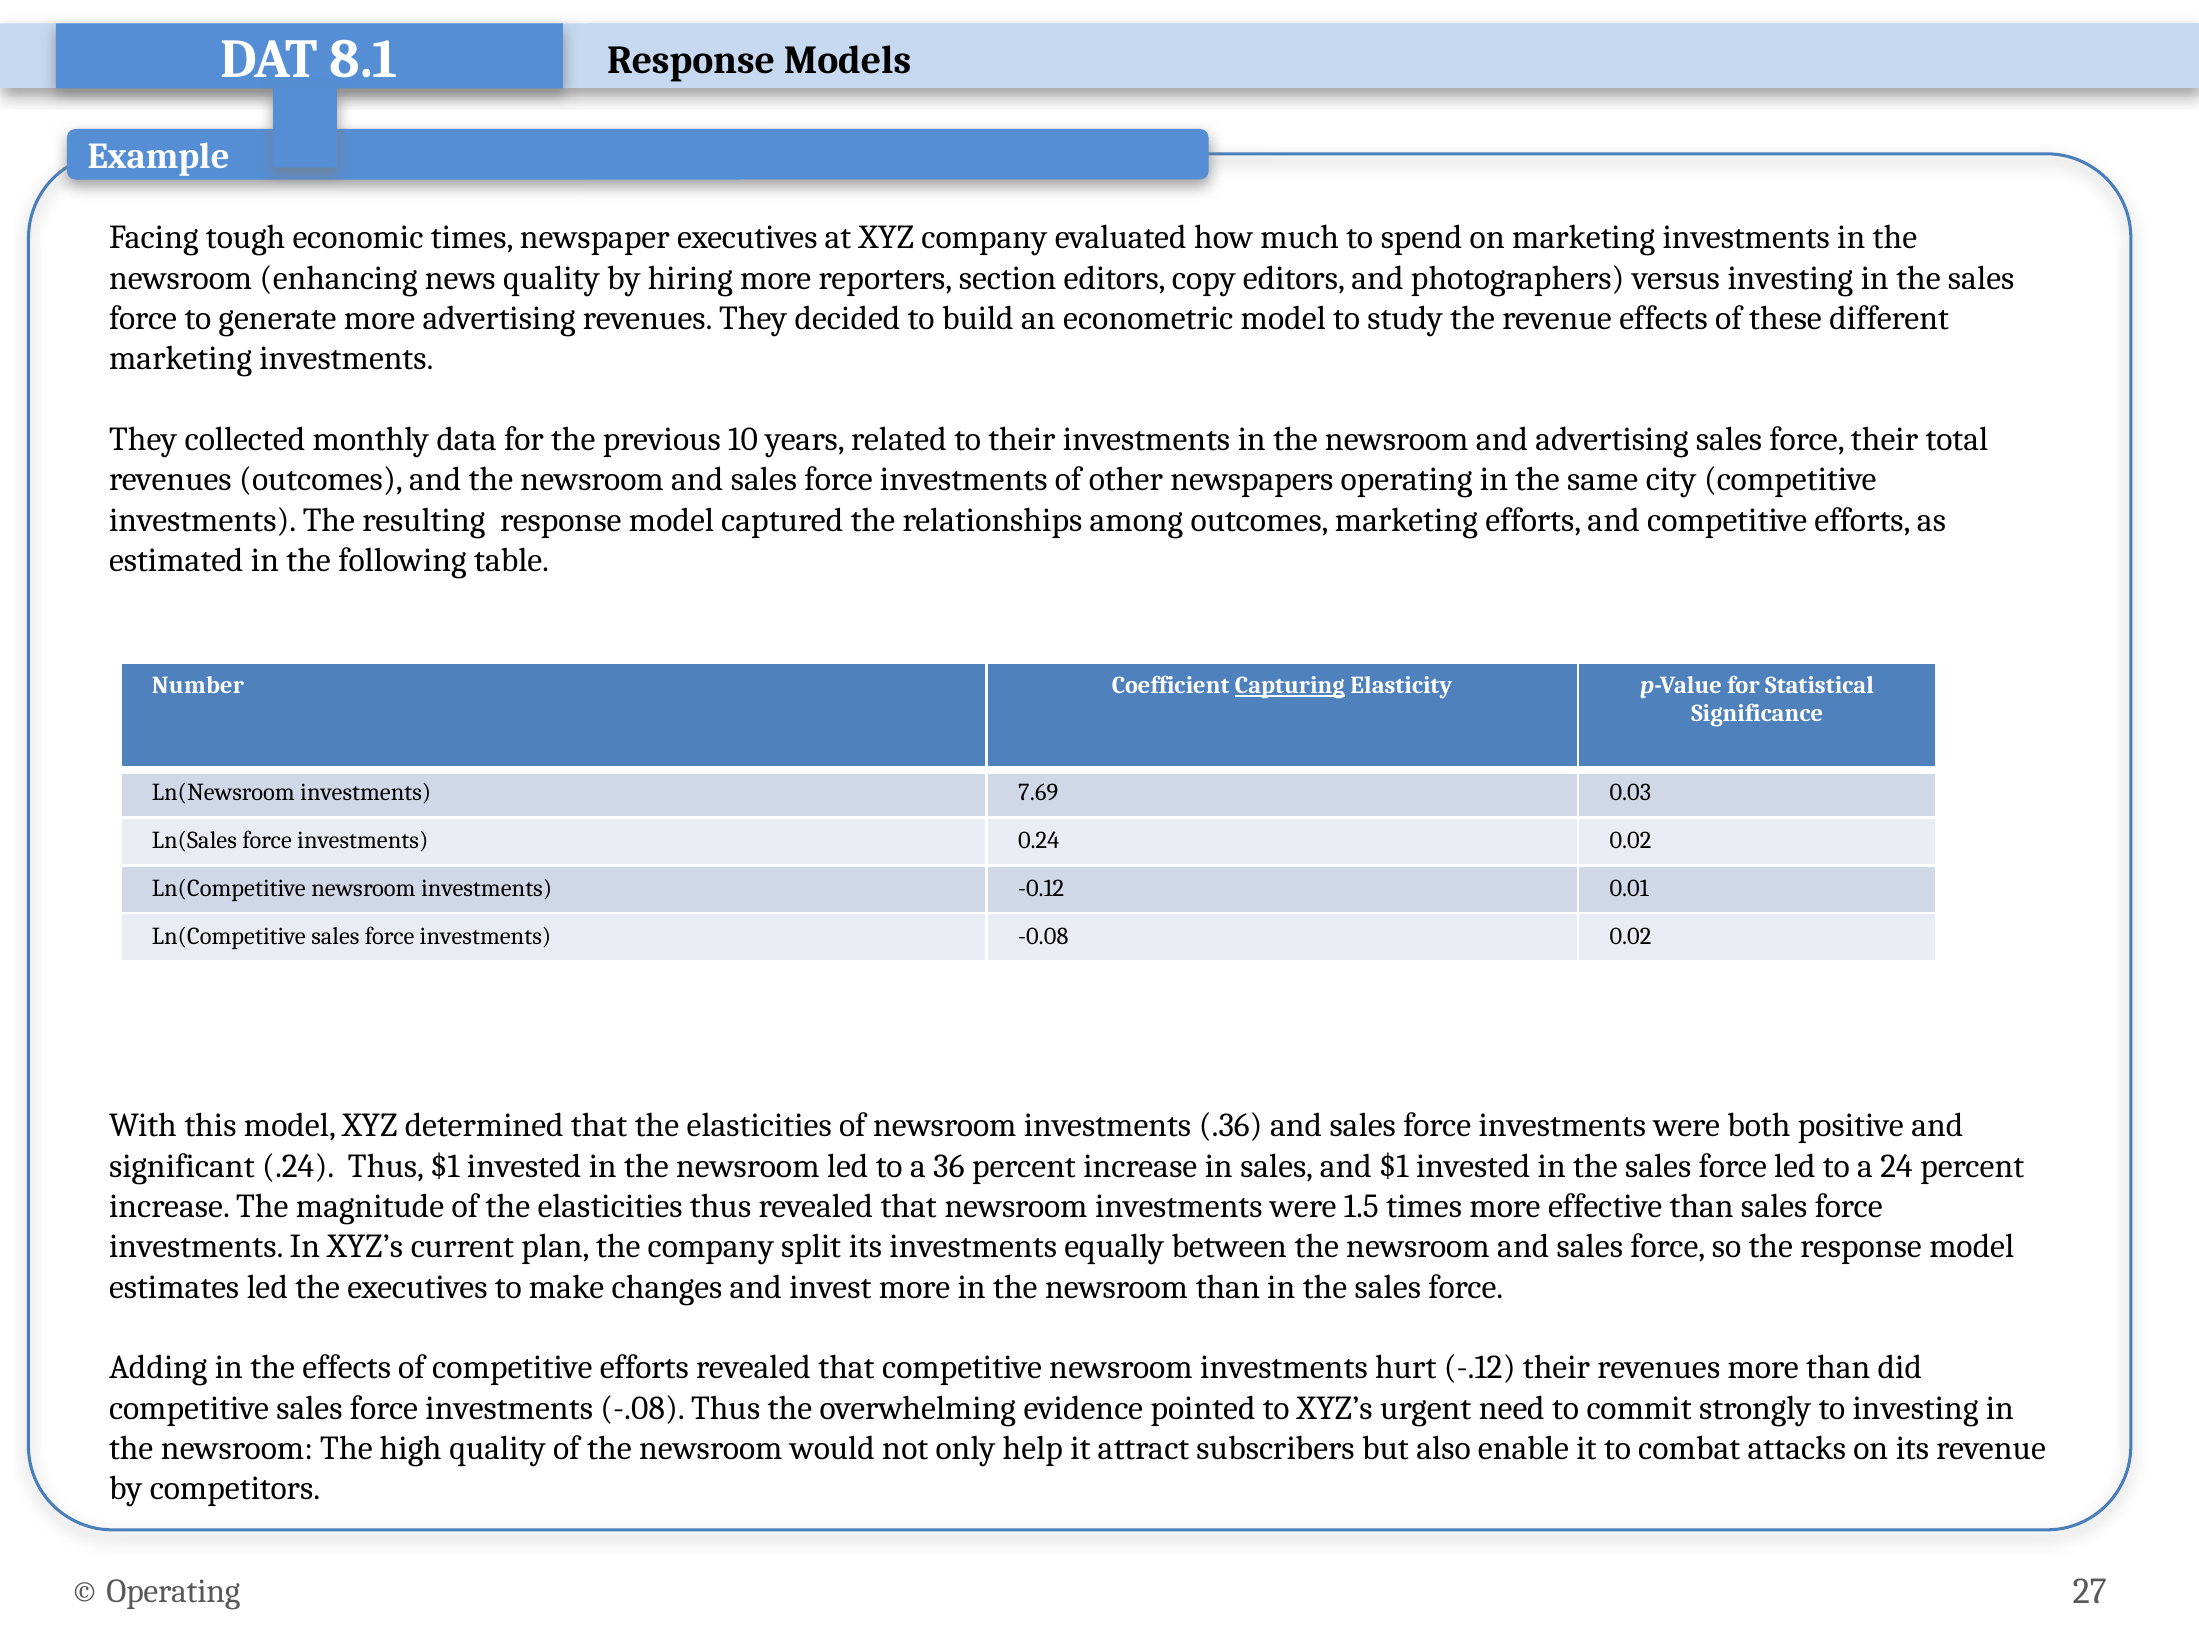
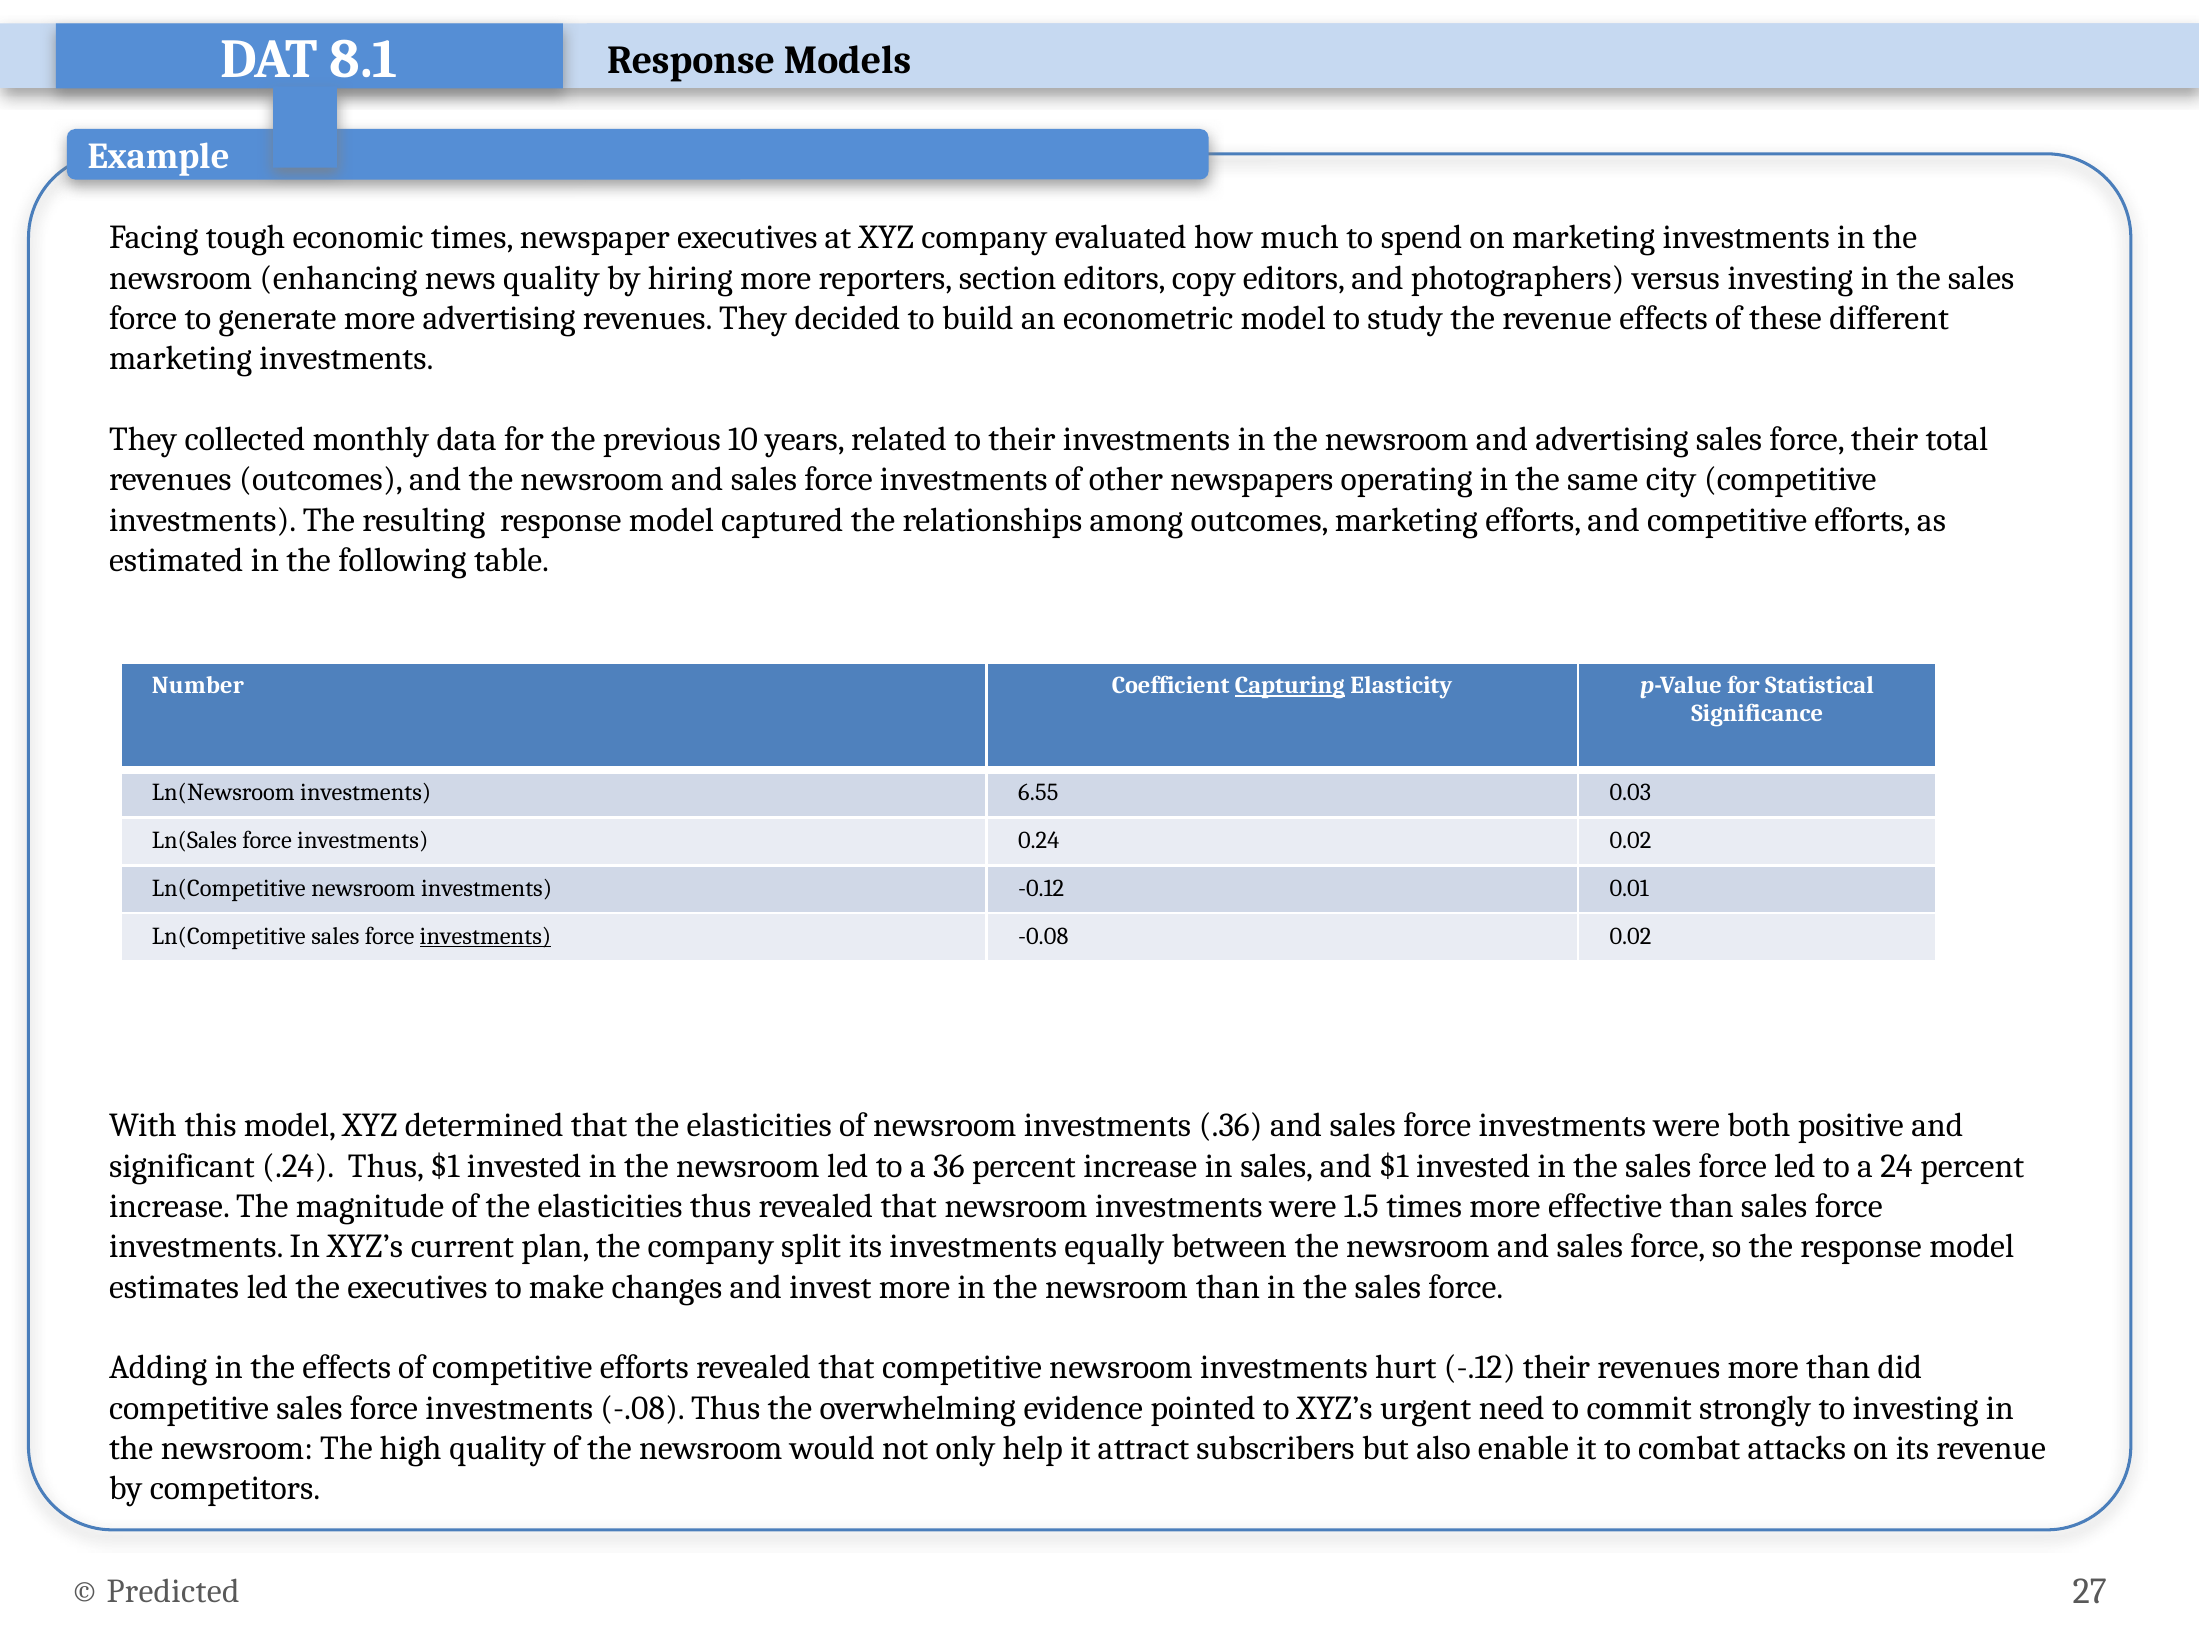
7.69: 7.69 -> 6.55
investments at (486, 936) underline: none -> present
Operating at (173, 1591): Operating -> Predicted
